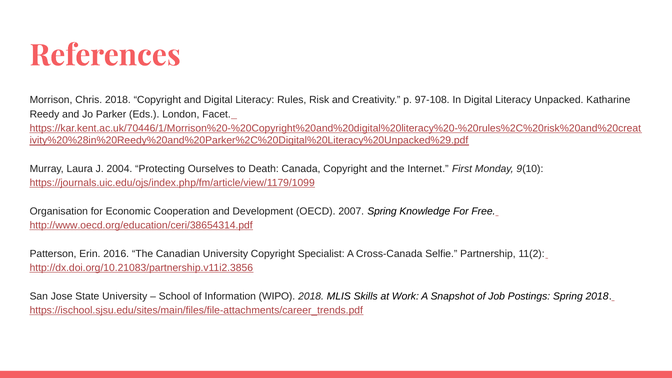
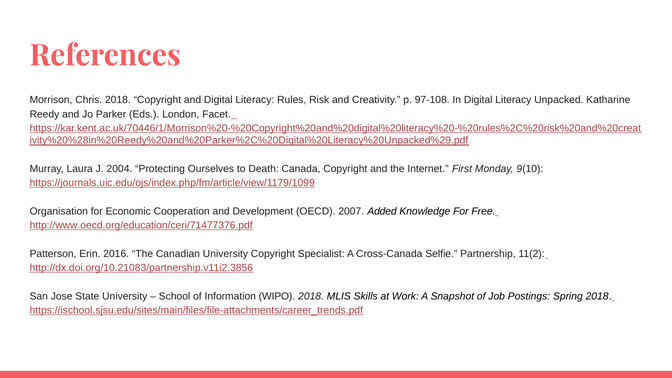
2007 Spring: Spring -> Added
http://www.oecd.org/education/ceri/38654314.pdf: http://www.oecd.org/education/ceri/38654314.pdf -> http://www.oecd.org/education/ceri/71477376.pdf
